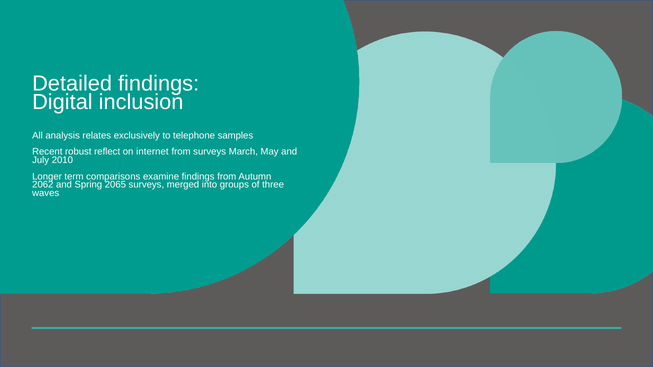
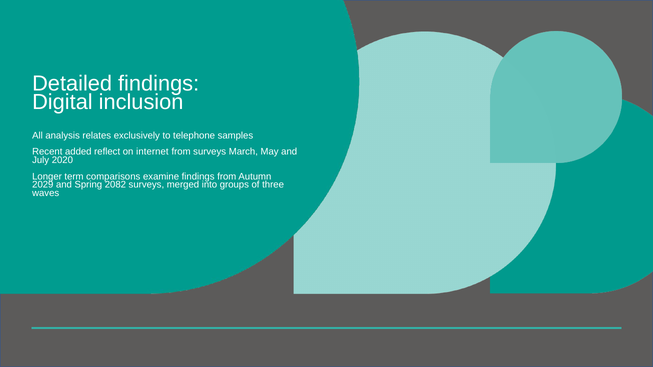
robust: robust -> added
2010: 2010 -> 2020
2062: 2062 -> 2029
2065: 2065 -> 2082
